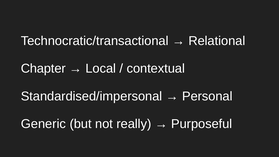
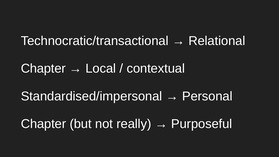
Generic at (43, 124): Generic -> Chapter
